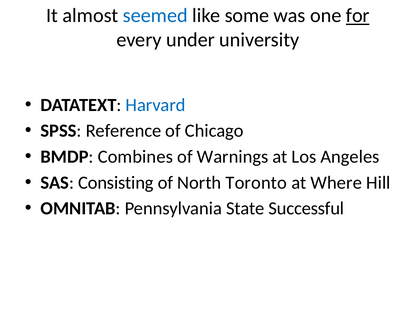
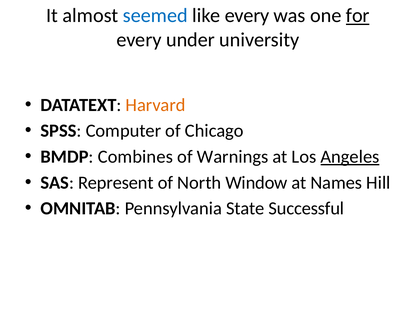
like some: some -> every
Harvard colour: blue -> orange
Reference: Reference -> Computer
Angeles underline: none -> present
Consisting: Consisting -> Represent
Toronto: Toronto -> Window
Where: Where -> Names
